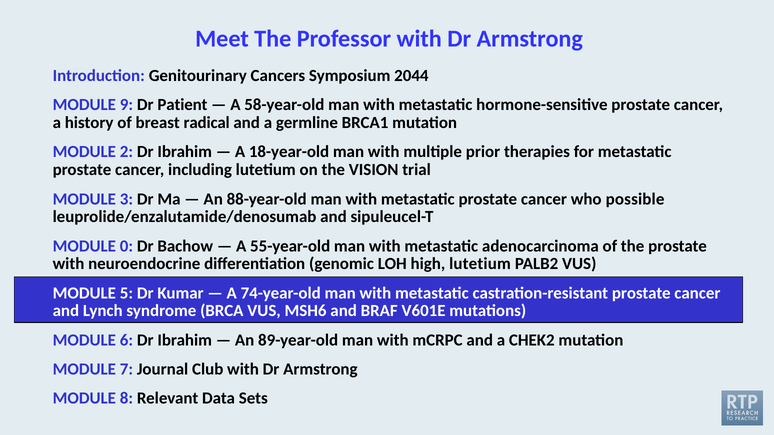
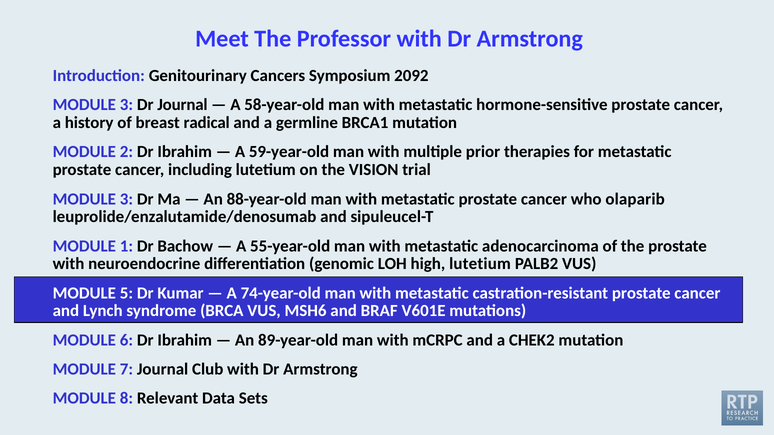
2044: 2044 -> 2092
9 at (126, 105): 9 -> 3
Dr Patient: Patient -> Journal
18-year-old: 18-year-old -> 59-year-old
possible: possible -> olaparib
0: 0 -> 1
